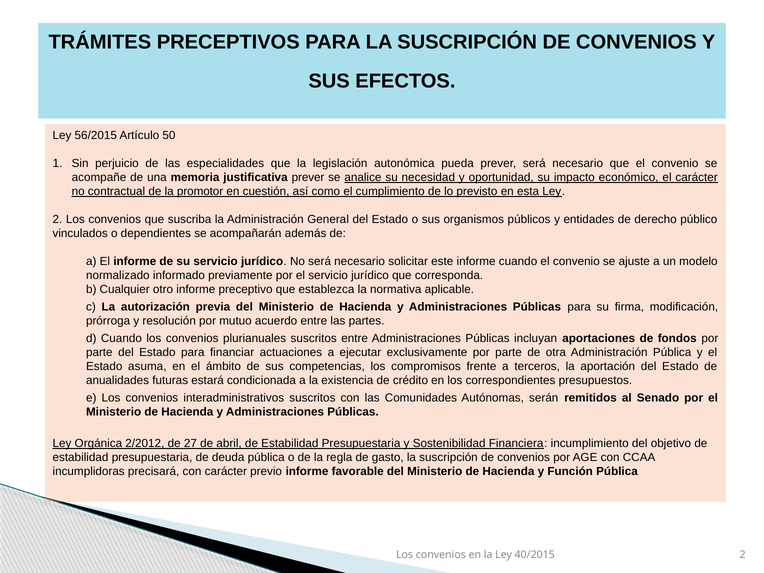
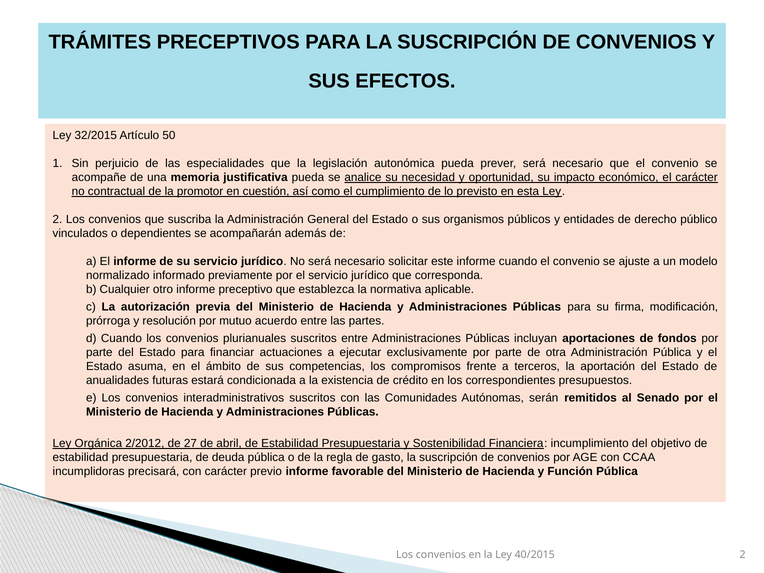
56/2015: 56/2015 -> 32/2015
justificativa prever: prever -> pueda
